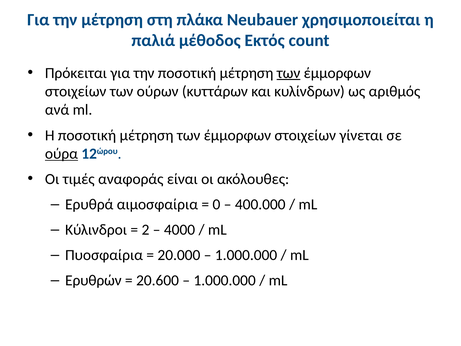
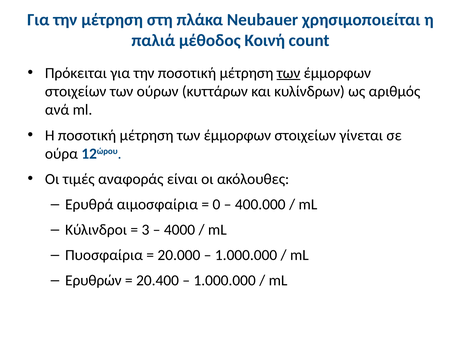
Εκτός: Εκτός -> Κοινή
ούρα underline: present -> none
2: 2 -> 3
20.600: 20.600 -> 20.400
